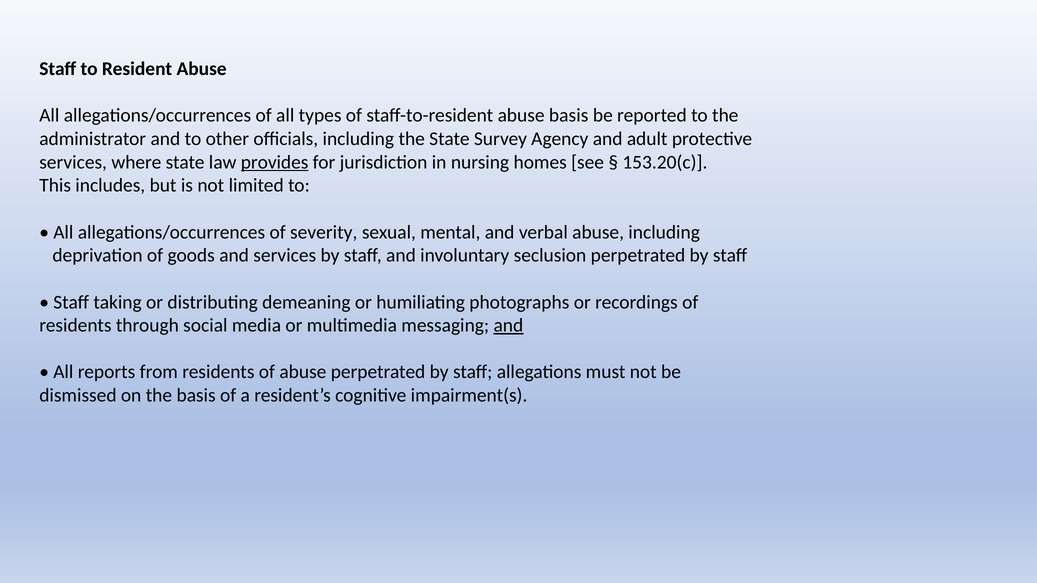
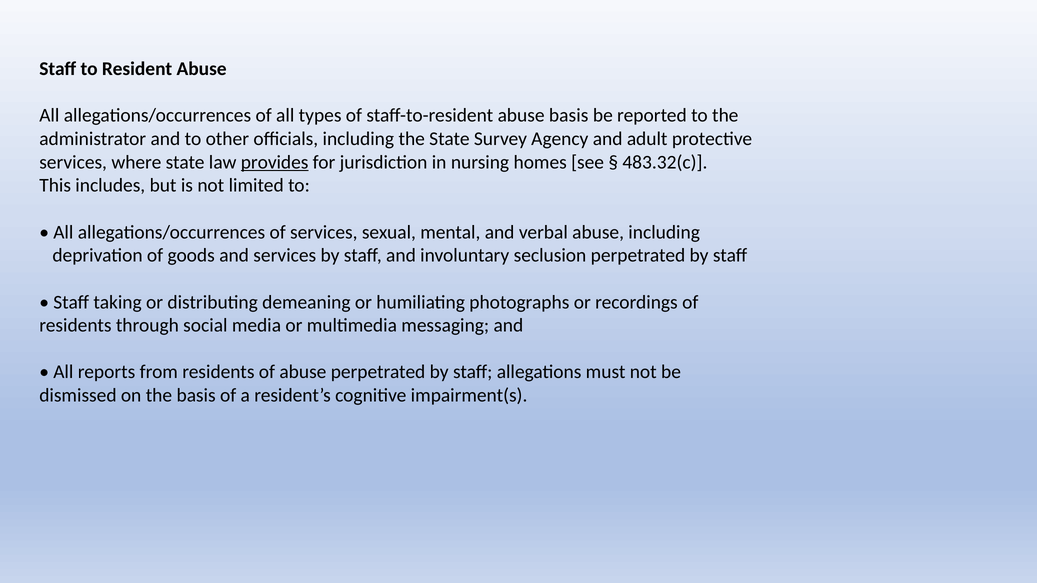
153.20(c: 153.20(c -> 483.32(c
of severity: severity -> services
and at (508, 326) underline: present -> none
